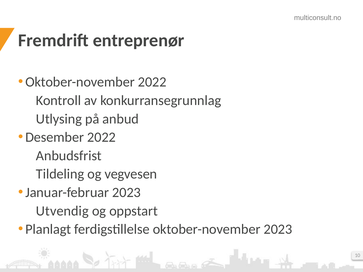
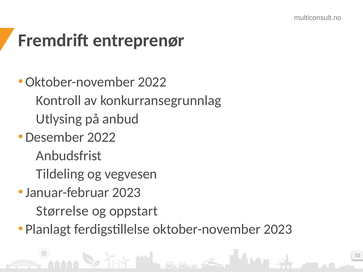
Utvendig: Utvendig -> Størrelse
